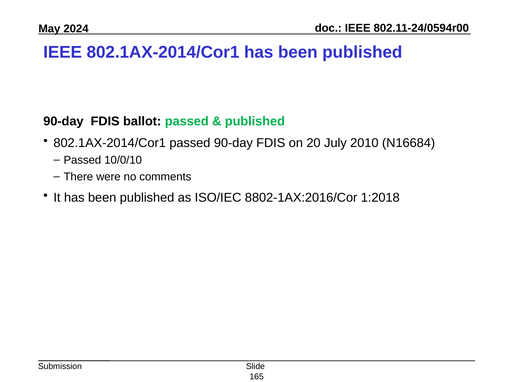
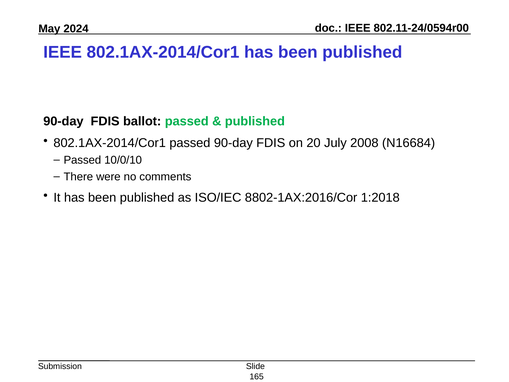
2010: 2010 -> 2008
